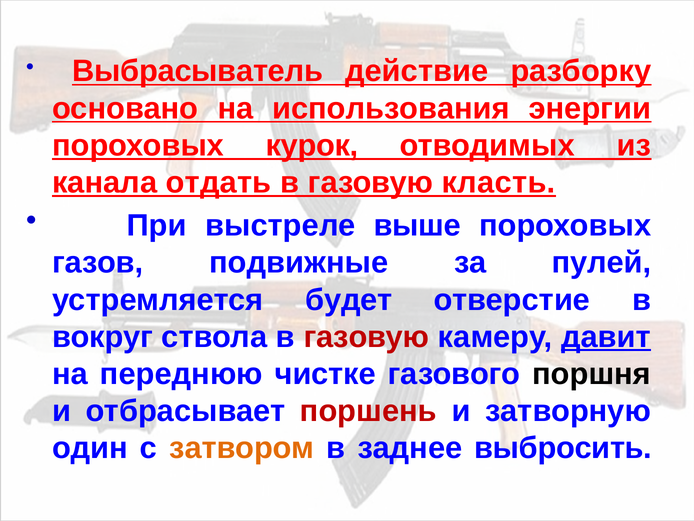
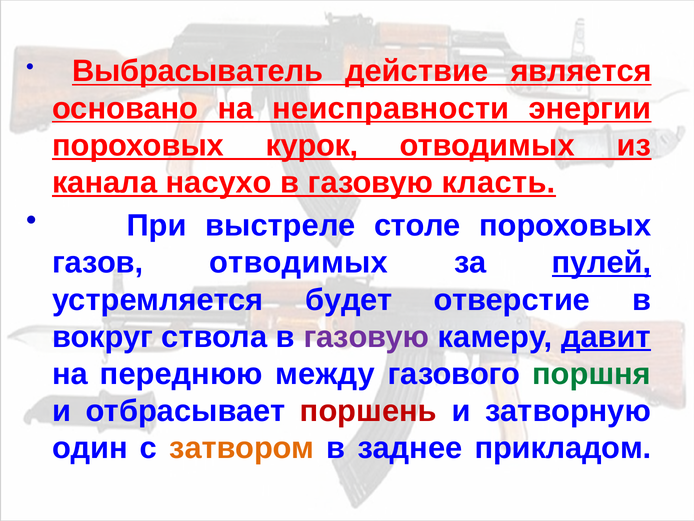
разборку: разборку -> является
использования: использования -> неисправности
отдать: отдать -> насухо
выше: выше -> столе
газов подвижные: подвижные -> отводимых
пулей underline: none -> present
газовую at (367, 337) colour: red -> purple
чистке: чистке -> между
поршня colour: black -> green
выбросить: выбросить -> прикладом
